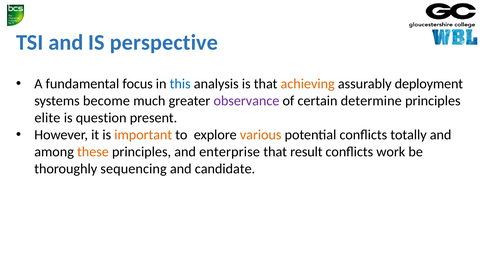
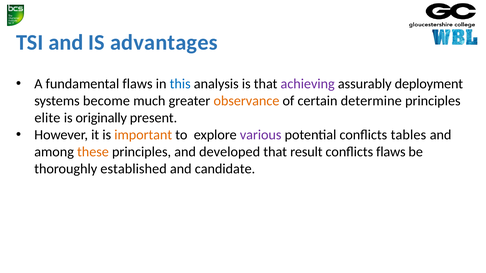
perspective: perspective -> advantages
fundamental focus: focus -> flaws
achieving colour: orange -> purple
observance colour: purple -> orange
question: question -> originally
various colour: orange -> purple
totally: totally -> tables
enterprise: enterprise -> developed
conflicts work: work -> flaws
sequencing: sequencing -> established
